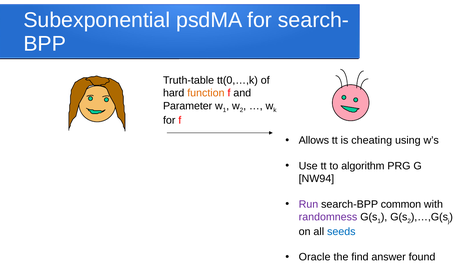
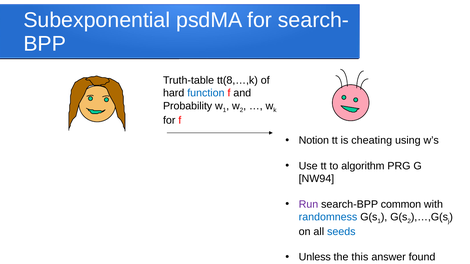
tt(0,…,k: tt(0,…,k -> tt(8,…,k
function colour: orange -> blue
Parameter: Parameter -> Probability
Allows: Allows -> Notion
randomness colour: purple -> blue
Oracle: Oracle -> Unless
find: find -> this
